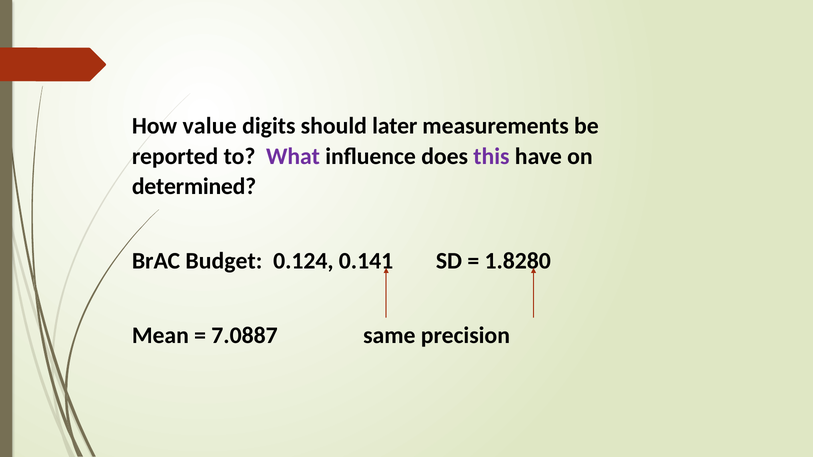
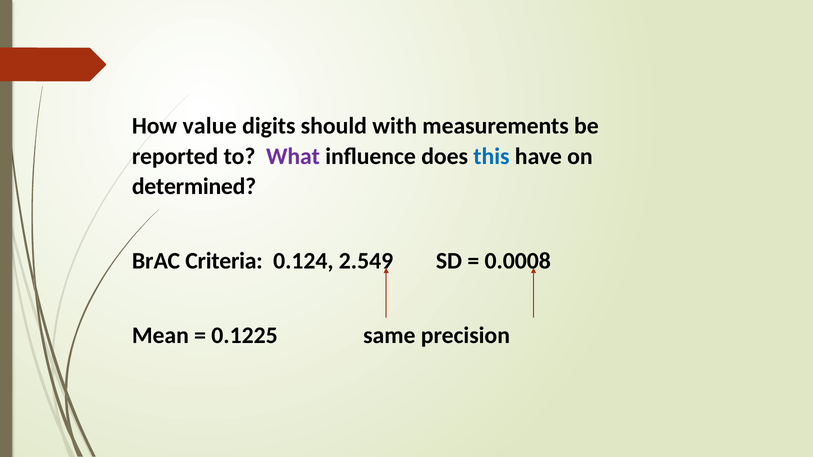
later: later -> with
this colour: purple -> blue
Budget: Budget -> Criteria
0.141: 0.141 -> 2.549
1.8280: 1.8280 -> 0.0008
7.0887: 7.0887 -> 0.1225
